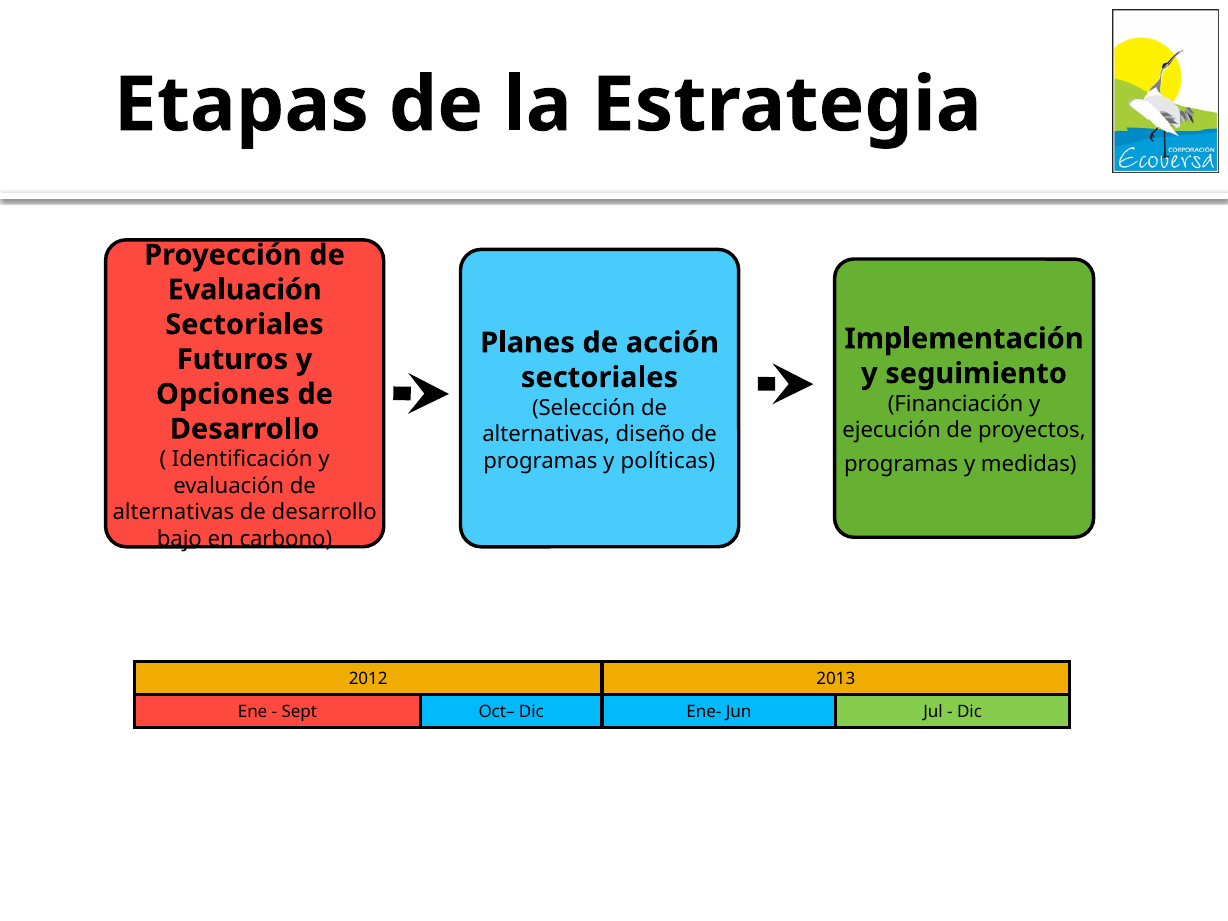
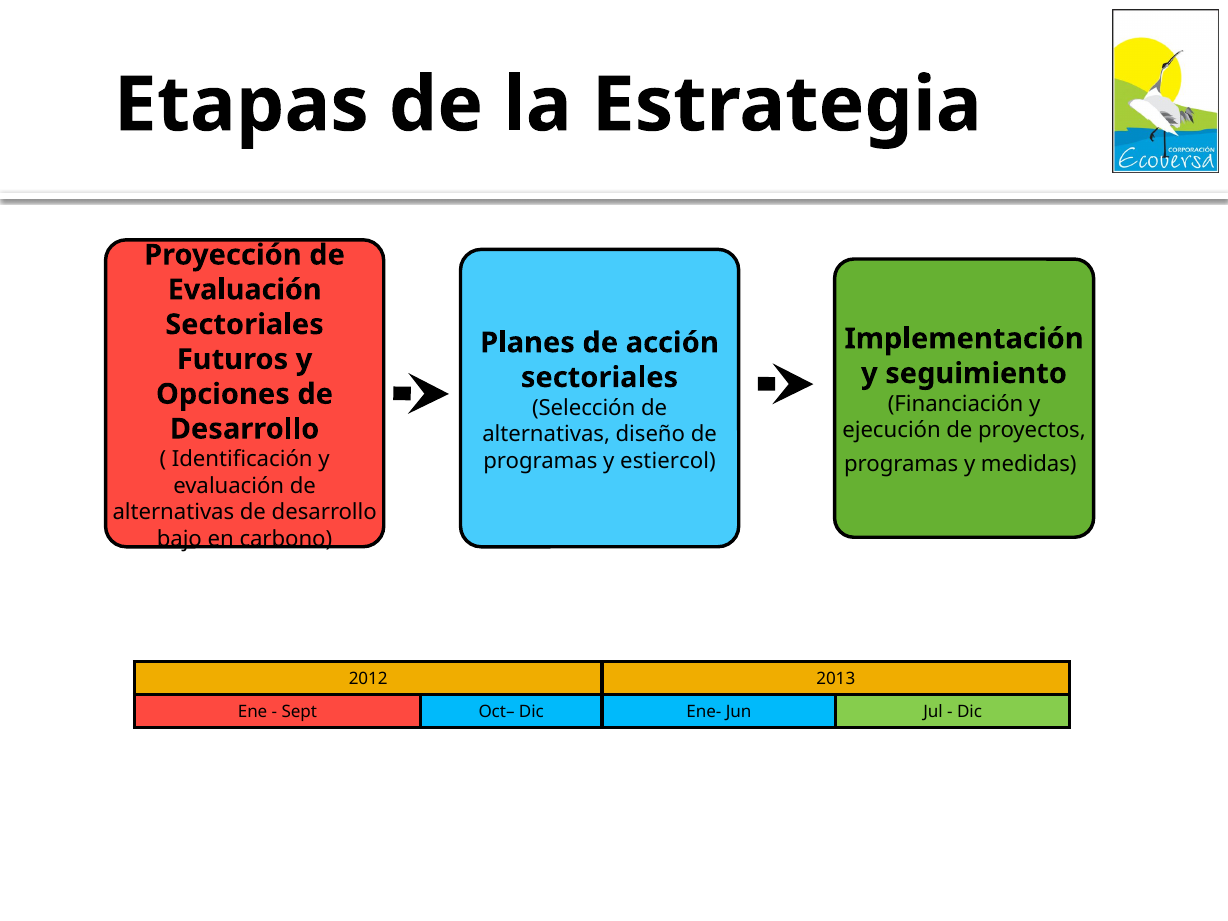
políticas: políticas -> estiercol
